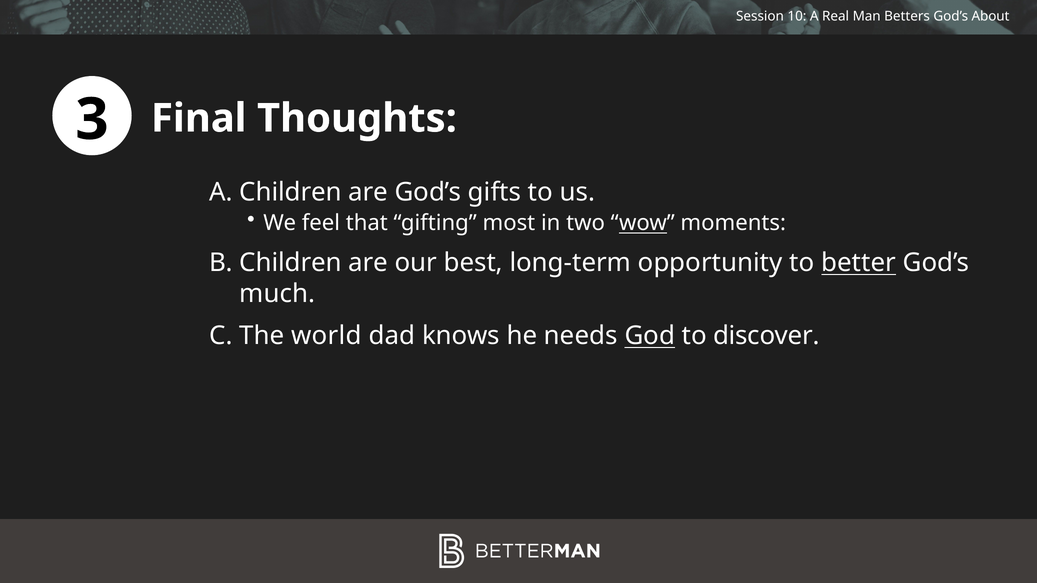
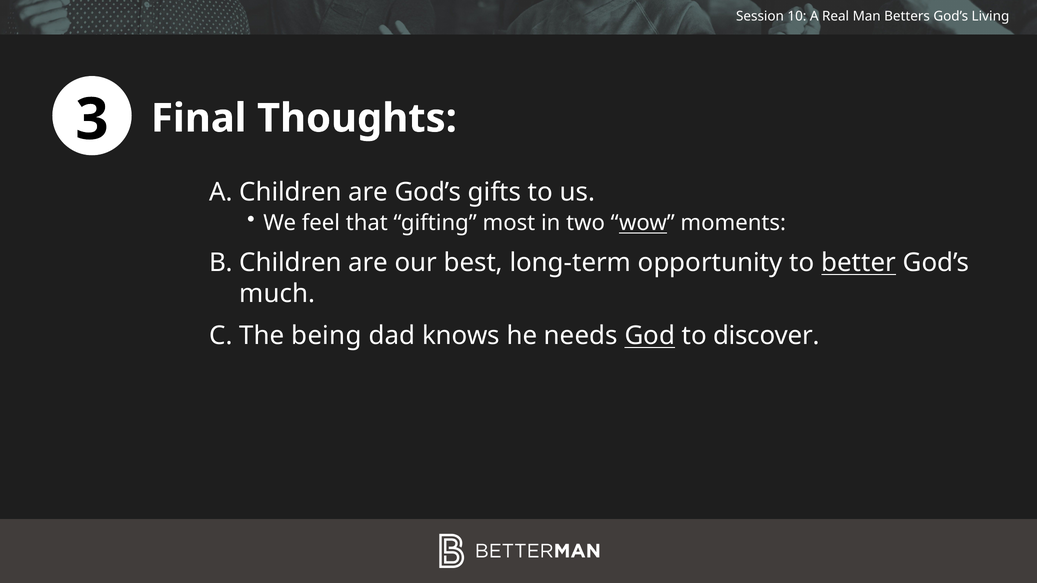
About: About -> Living
world: world -> being
